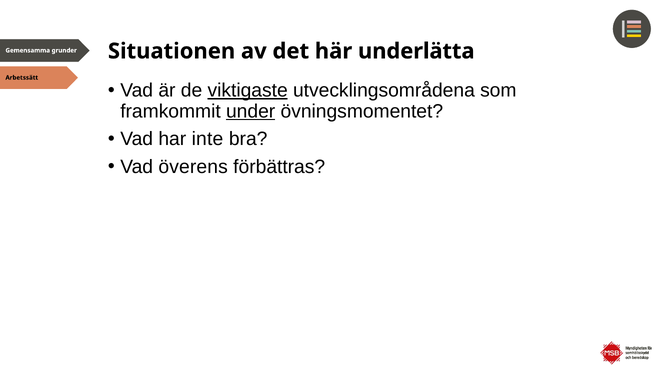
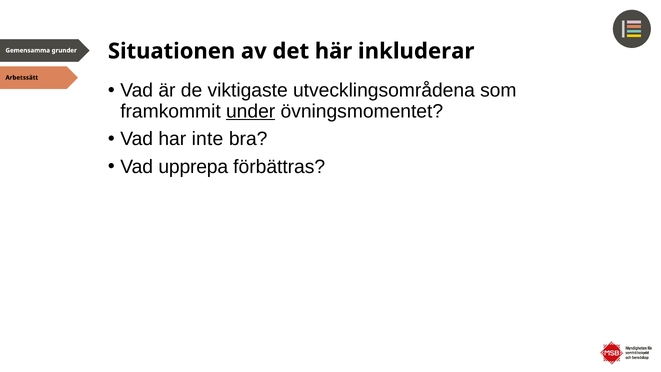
underlätta: underlätta -> inkluderar
viktigaste underline: present -> none
överens: överens -> upprepa
